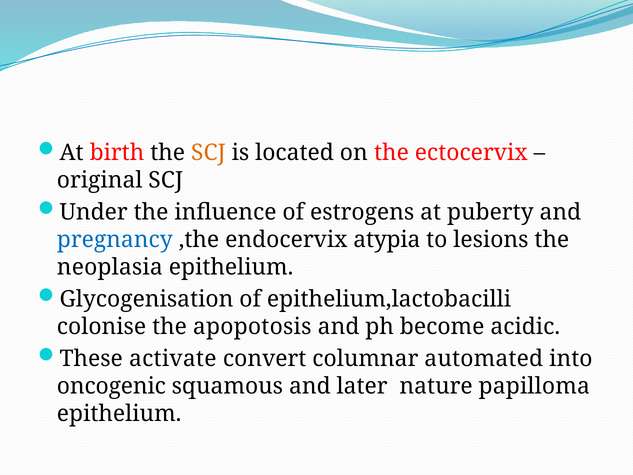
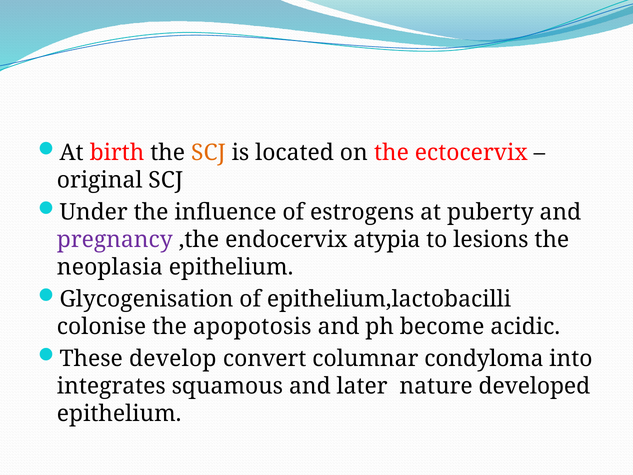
pregnancy colour: blue -> purple
activate: activate -> develop
automated: automated -> condyloma
oncogenic: oncogenic -> integrates
papilloma: papilloma -> developed
